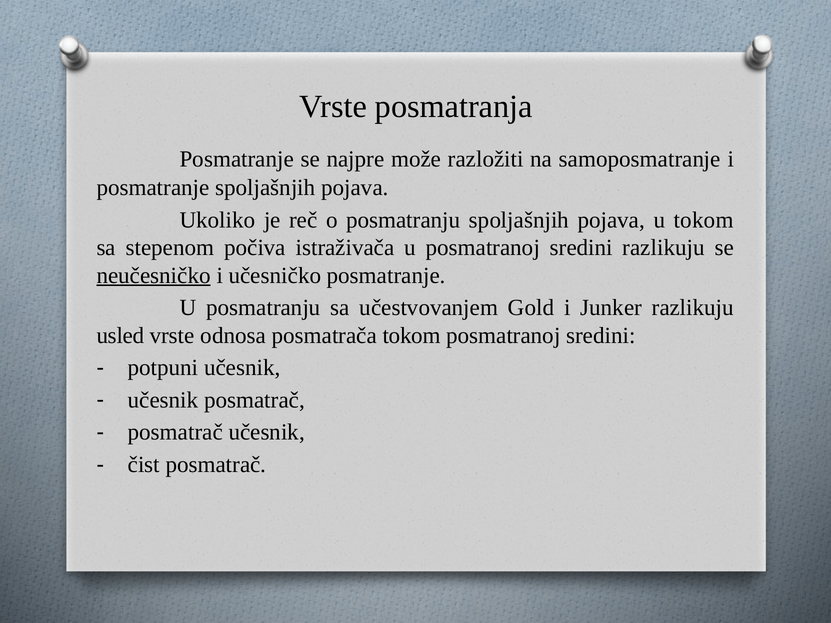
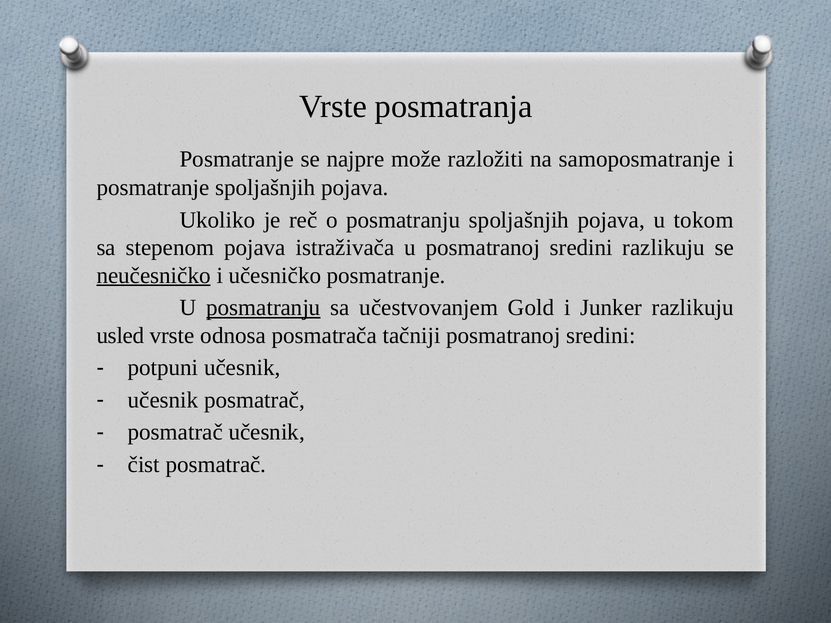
stepenom počiva: počiva -> pojava
posmatranju at (263, 308) underline: none -> present
posmatrača tokom: tokom -> tačniji
